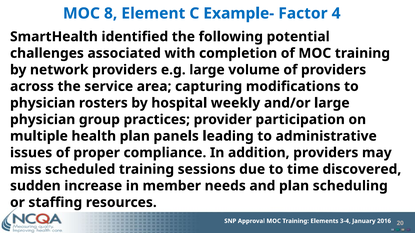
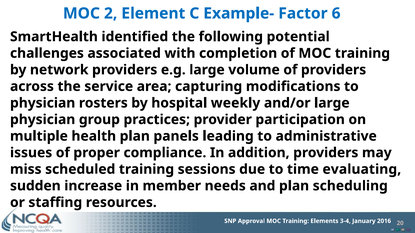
8: 8 -> 2
4: 4 -> 6
discovered: discovered -> evaluating
